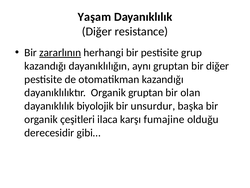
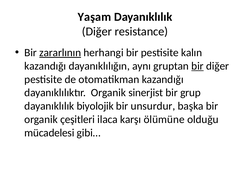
grup: grup -> kalın
bir at (197, 66) underline: none -> present
Organik gruptan: gruptan -> sinerjist
olan: olan -> grup
fumajine: fumajine -> ölümüne
derecesidir: derecesidir -> mücadelesi
